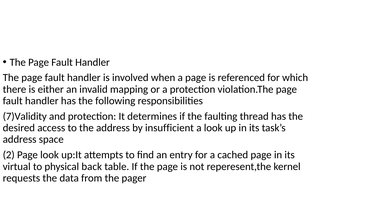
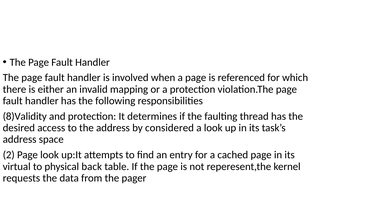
7)Validity: 7)Validity -> 8)Validity
insufficient: insufficient -> considered
